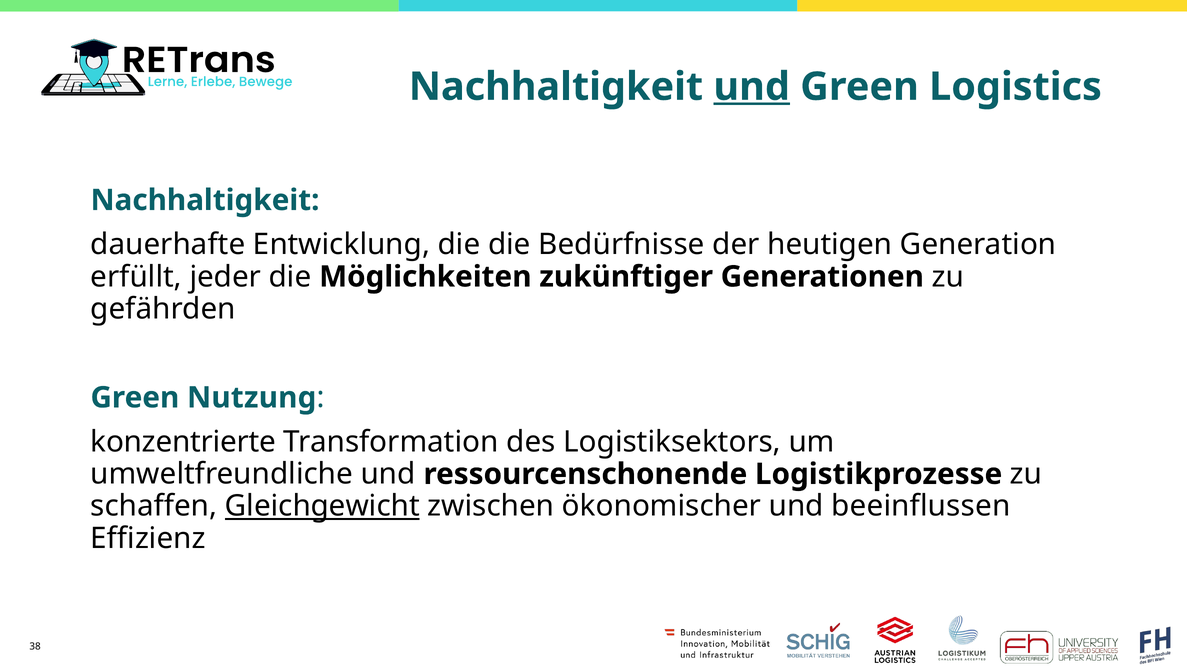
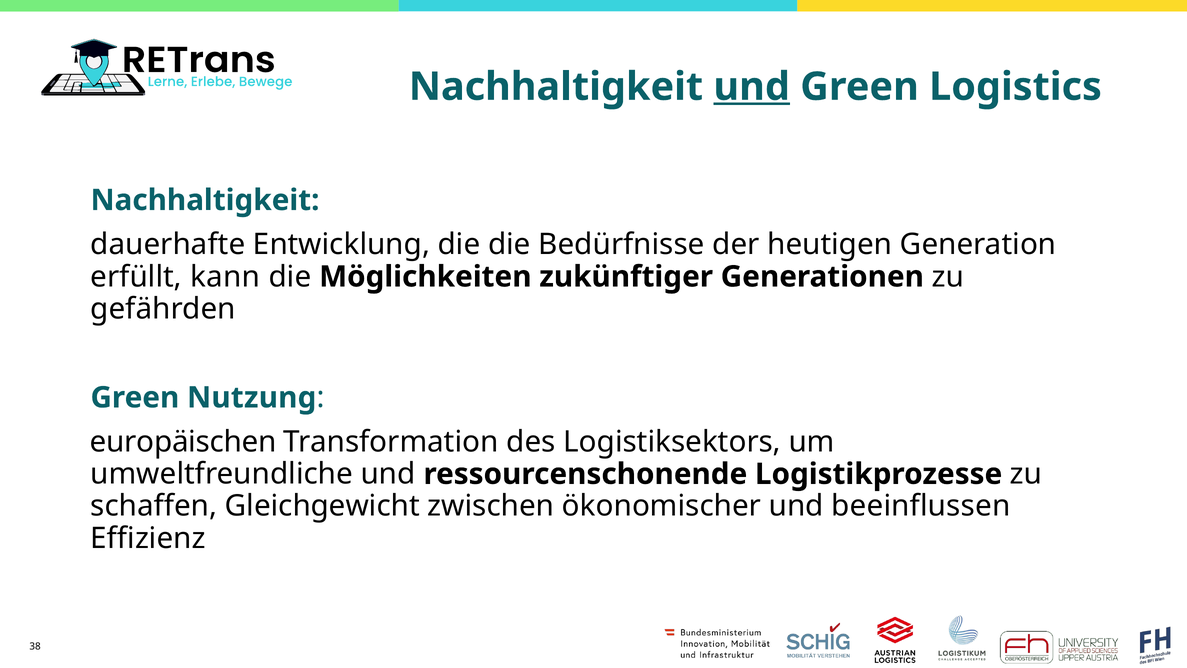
jeder: jeder -> kann
konzentrierte: konzentrierte -> europäischen
Gleichgewicht underline: present -> none
